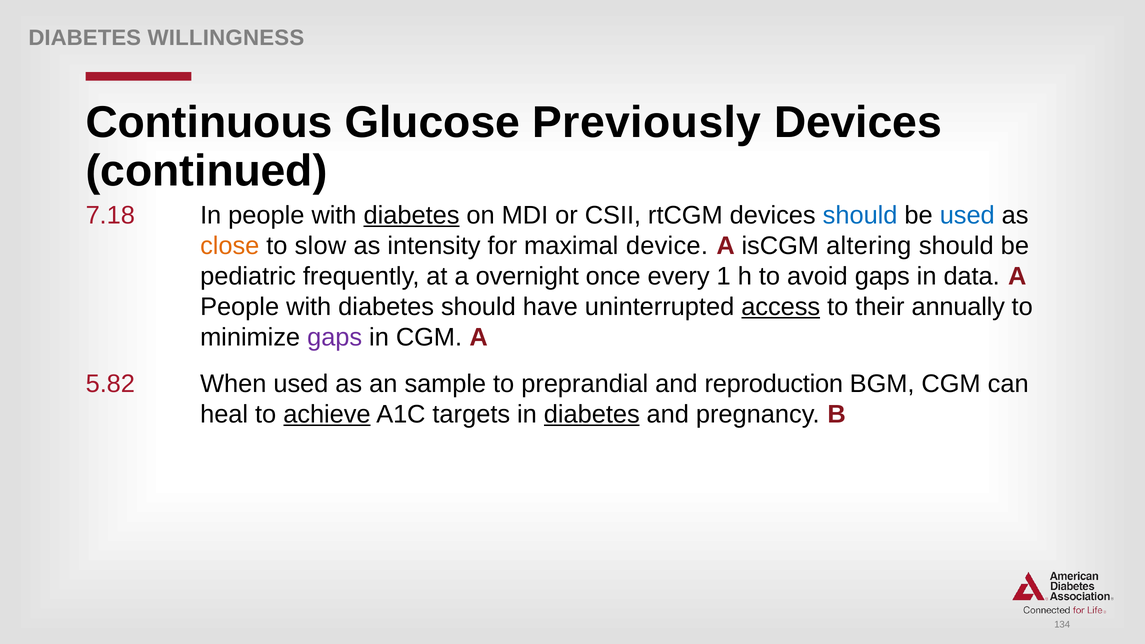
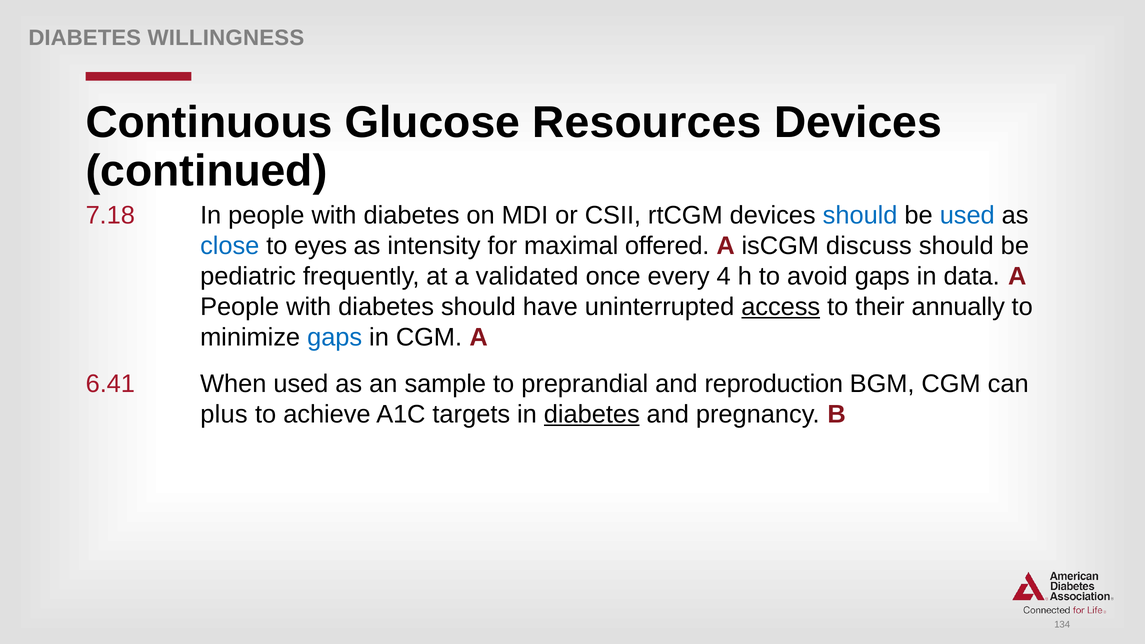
Previously: Previously -> Resources
diabetes at (412, 215) underline: present -> none
close colour: orange -> blue
slow: slow -> eyes
device: device -> offered
altering: altering -> discuss
overnight: overnight -> validated
1: 1 -> 4
gaps at (335, 337) colour: purple -> blue
5.82: 5.82 -> 6.41
heal: heal -> plus
achieve underline: present -> none
